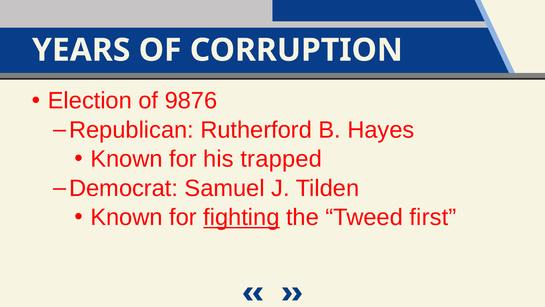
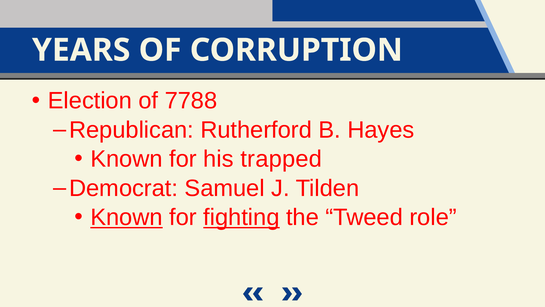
9876: 9876 -> 7788
Known at (127, 217) underline: none -> present
first: first -> role
